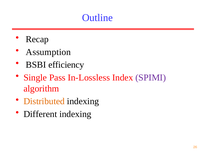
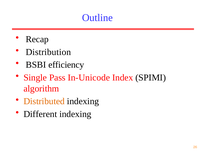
Assumption: Assumption -> Distribution
In-Lossless: In-Lossless -> In-Unicode
SPIMI colour: purple -> black
